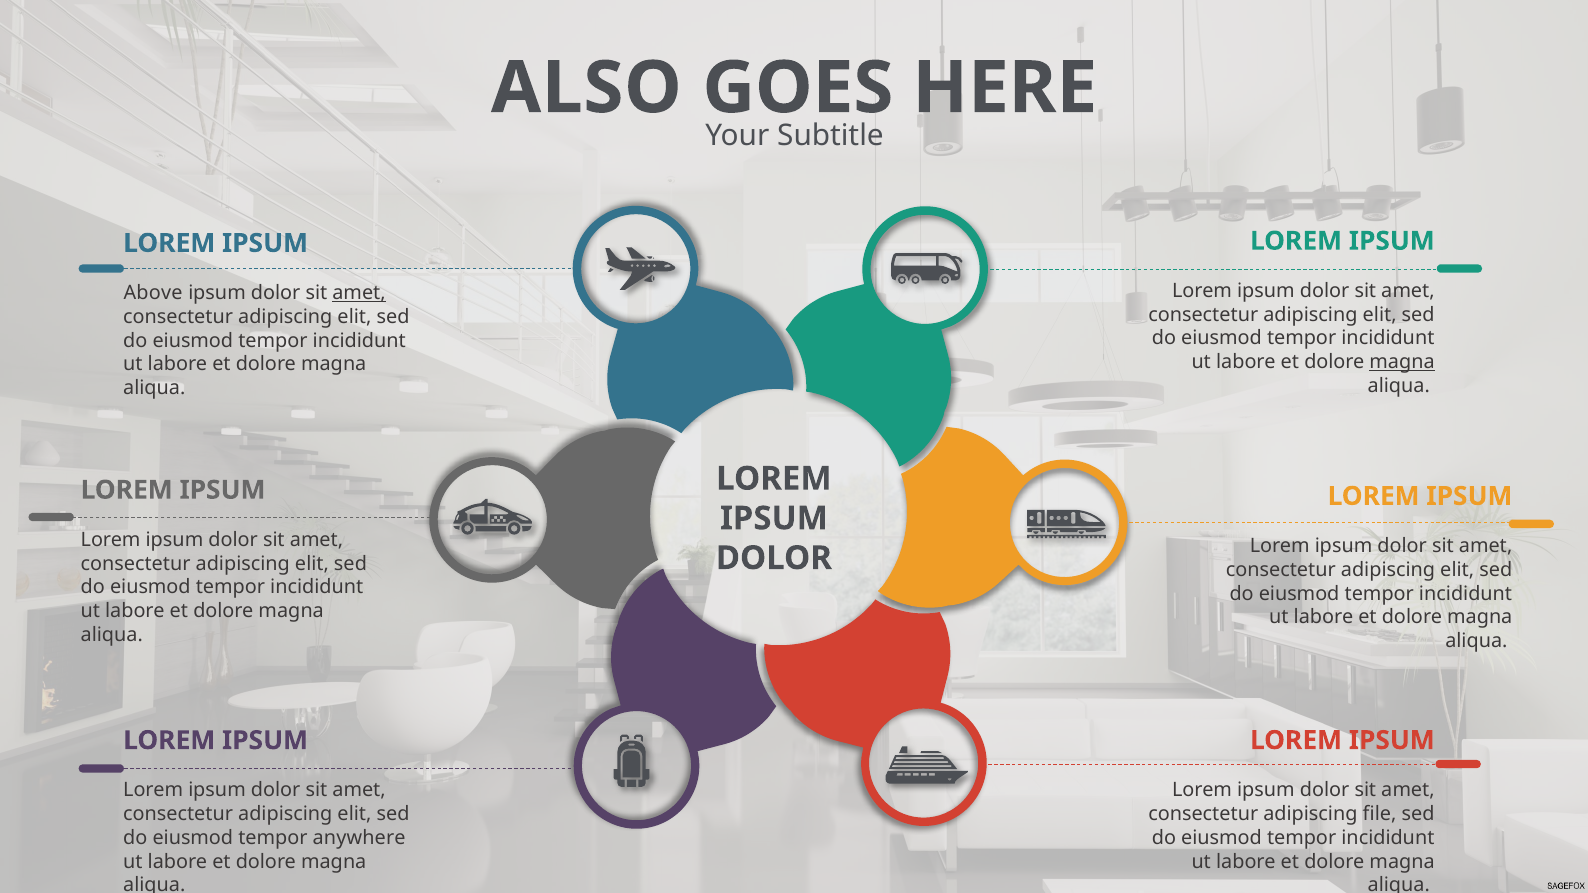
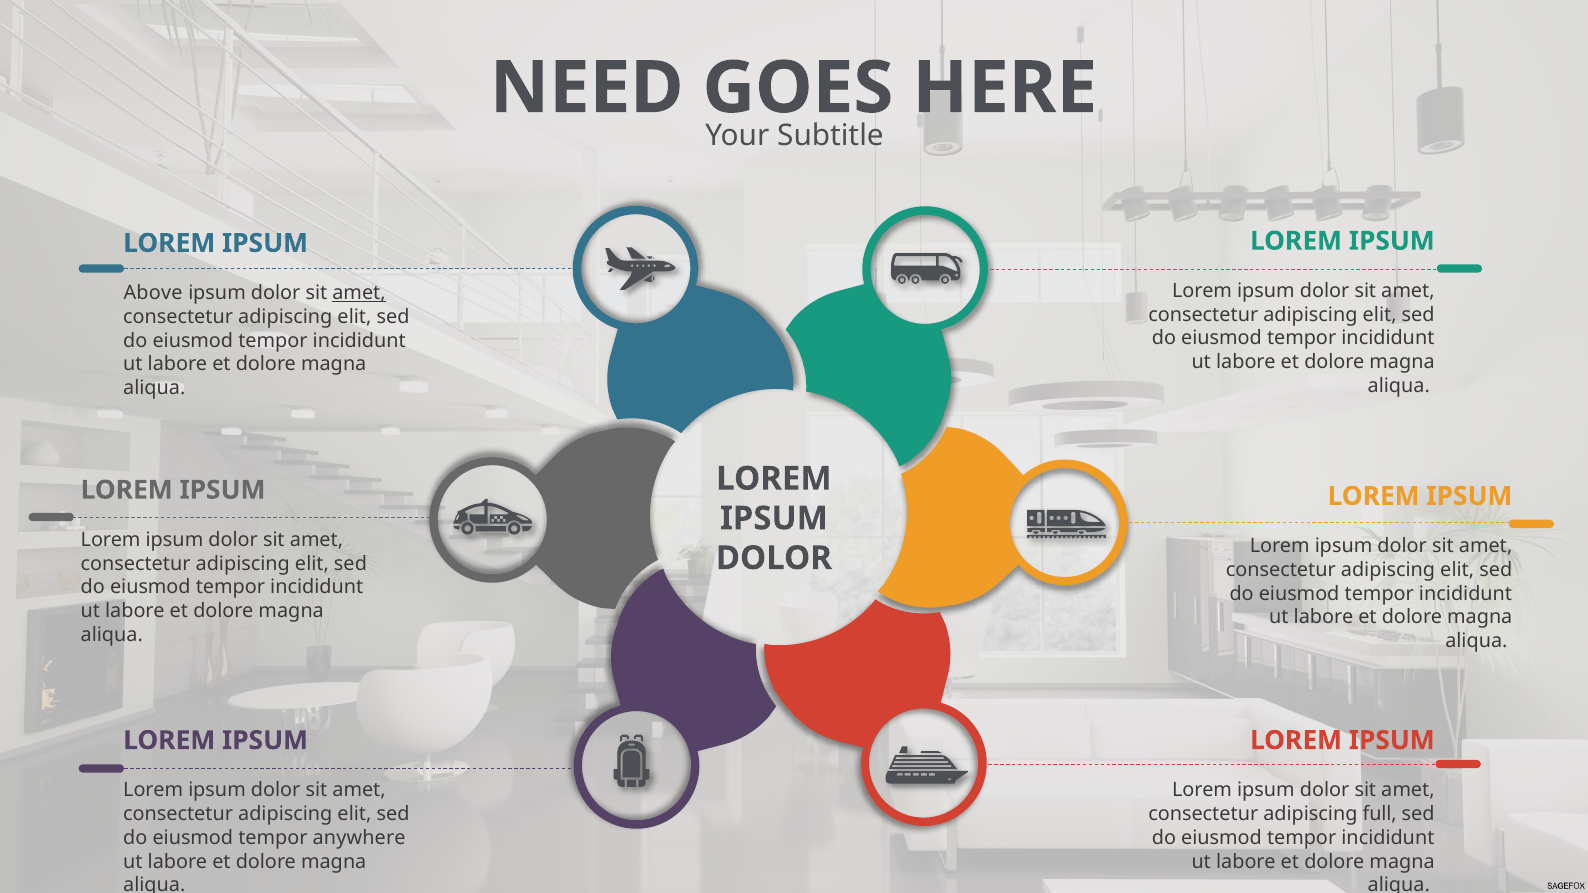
ALSO: ALSO -> NEED
magna at (1402, 362) underline: present -> none
file: file -> full
